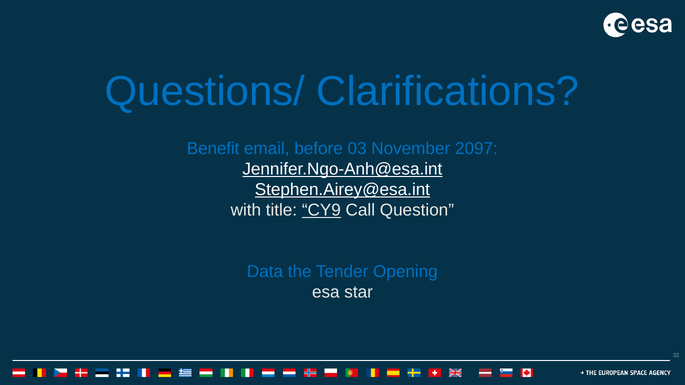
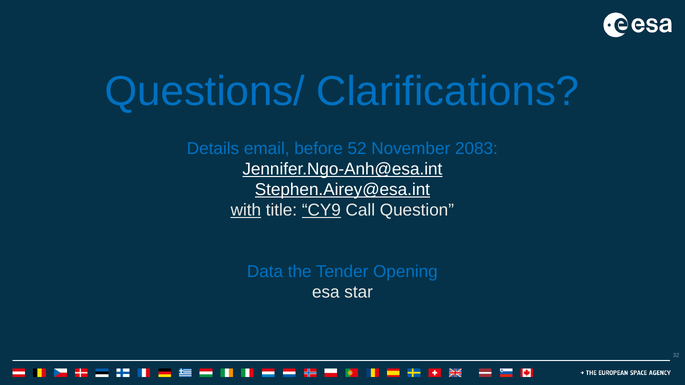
Benefit: Benefit -> Details
03: 03 -> 52
2097: 2097 -> 2083
with underline: none -> present
